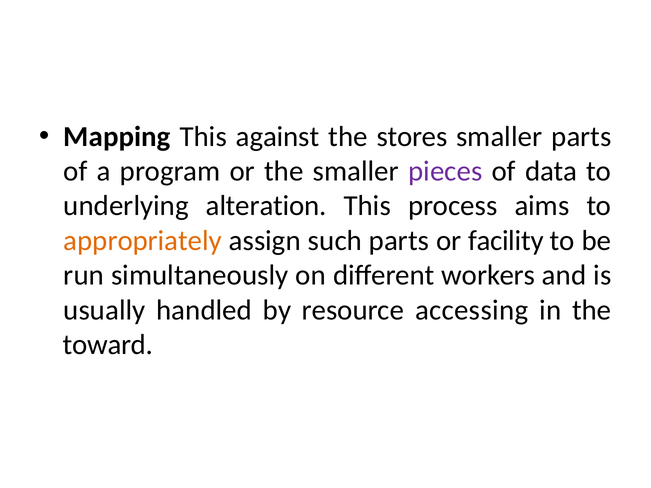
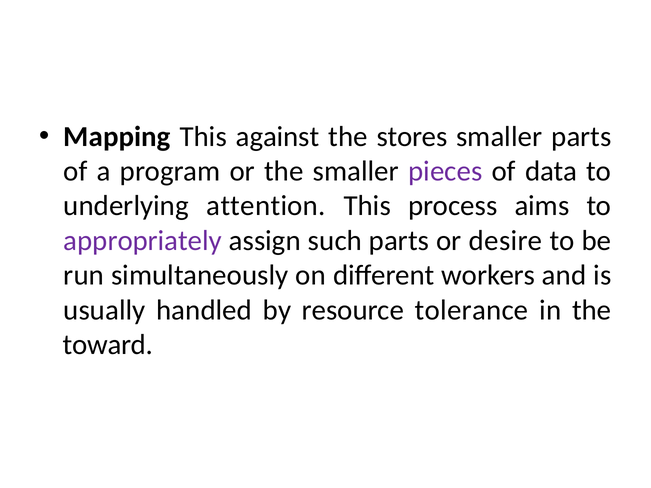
alteration: alteration -> attention
appropriately colour: orange -> purple
facility: facility -> desire
accessing: accessing -> tolerance
